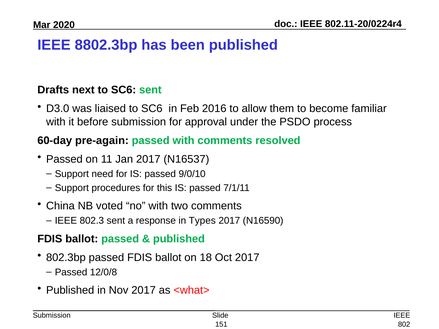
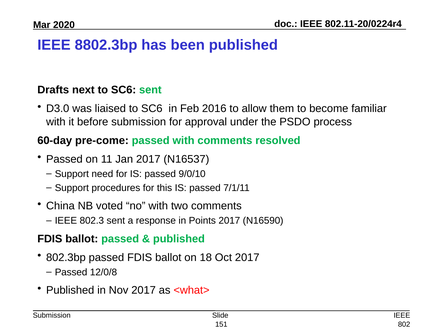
pre-again: pre-again -> pre-come
Types: Types -> Points
